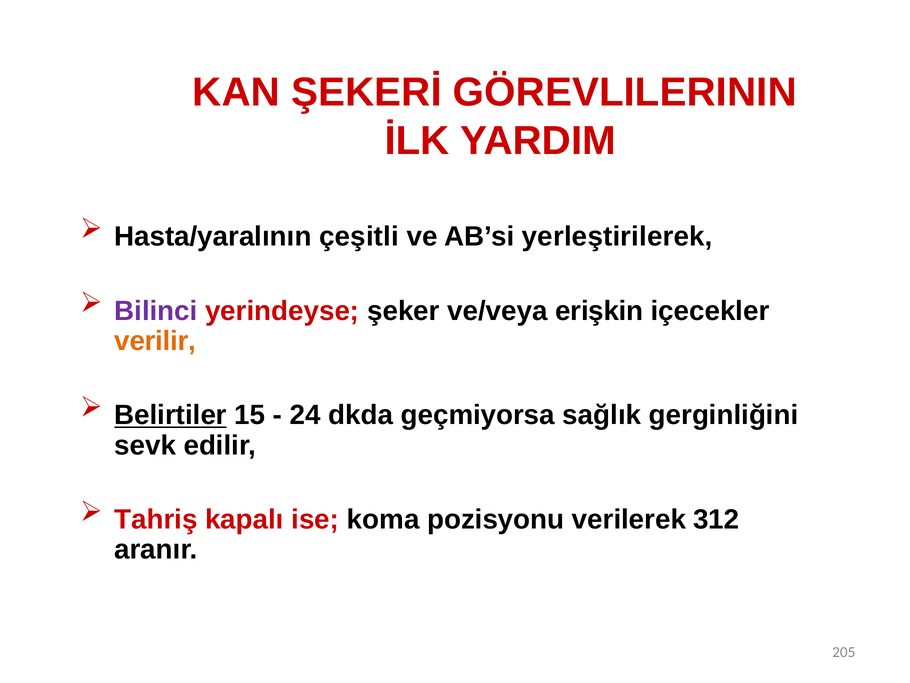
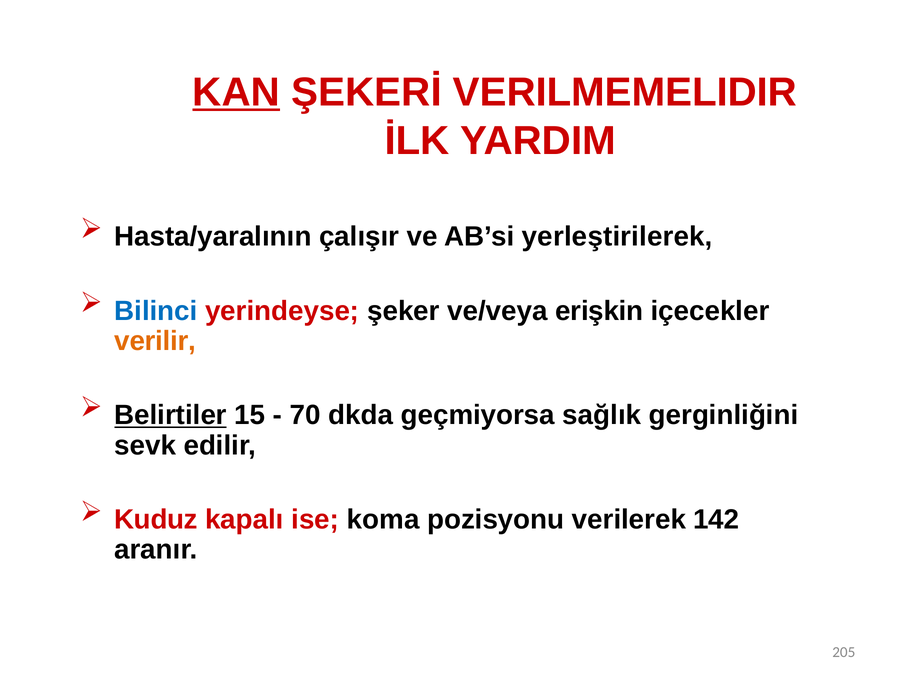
KAN underline: none -> present
GÖREVLILERININ: GÖREVLILERININ -> VERILMEMELIDIR
çeşitli: çeşitli -> çalışır
Bilinci colour: purple -> blue
24: 24 -> 70
Tahriş: Tahriş -> Kuduz
312: 312 -> 142
